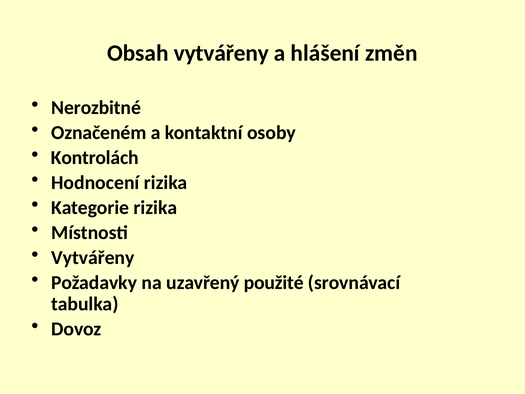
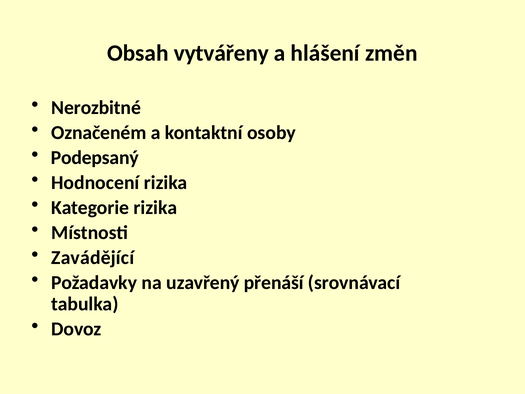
Kontrolách: Kontrolách -> Podepsaný
Vytvářeny at (93, 258): Vytvářeny -> Zavádějící
použité: použité -> přenáší
